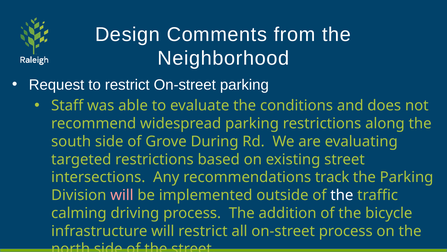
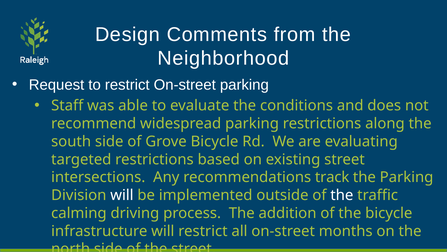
Grove During: During -> Bicycle
will at (122, 195) colour: pink -> white
on-street process: process -> months
